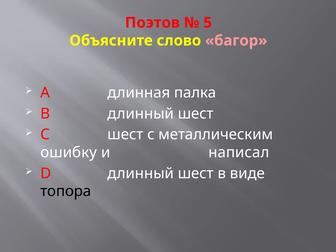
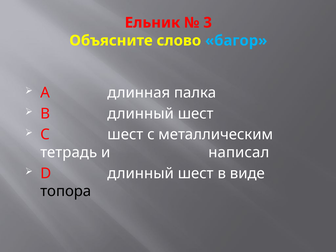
Поэтов: Поэтов -> Ельник
5: 5 -> 3
багор colour: pink -> light blue
ошибку: ошибку -> тетрадь
